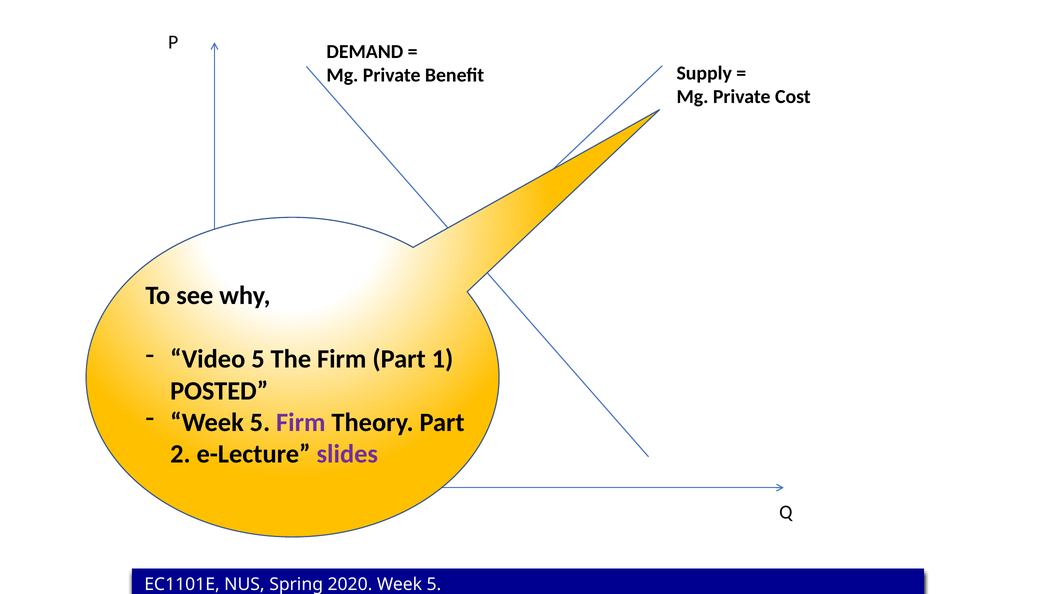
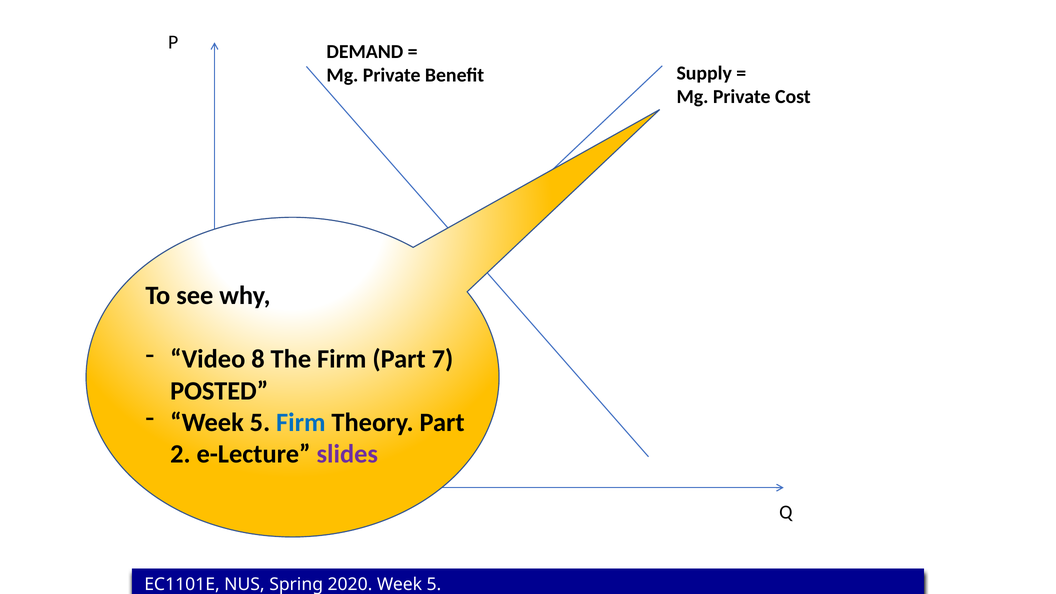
Video 5: 5 -> 8
1: 1 -> 7
Firm at (301, 422) colour: purple -> blue
